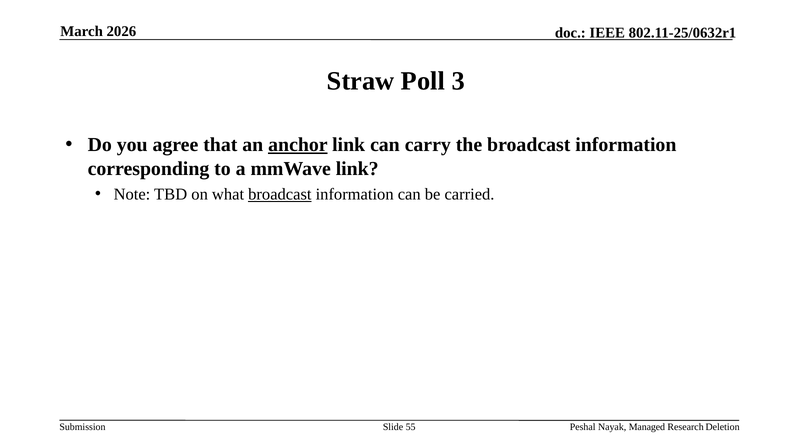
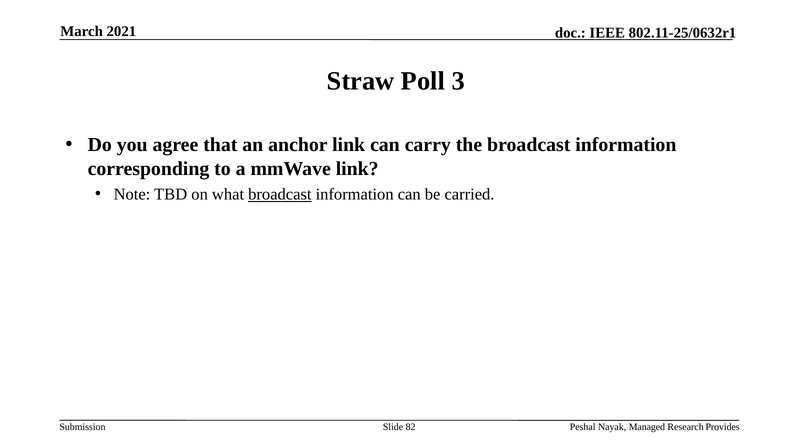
2026: 2026 -> 2021
anchor underline: present -> none
55: 55 -> 82
Deletion: Deletion -> Provides
